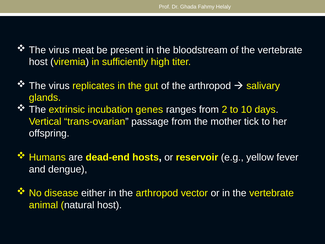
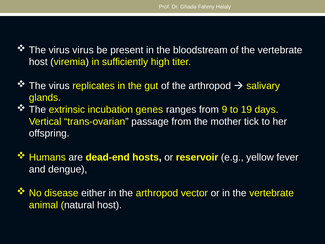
virus meat: meat -> virus
2: 2 -> 9
10: 10 -> 19
